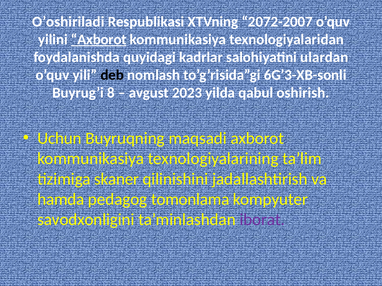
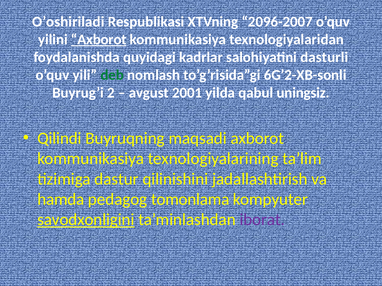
2072-2007: 2072-2007 -> 2096-2007
ulardan: ulardan -> dasturli
deb colour: black -> green
6G’3-XB-sonli: 6G’3-XB-sonli -> 6G’2-XB-sonli
8: 8 -> 2
2023: 2023 -> 2001
oshirish: oshirish -> uningsiz
Uchun: Uchun -> Qilindi
skaner: skaner -> dastur
savodxonligini underline: none -> present
